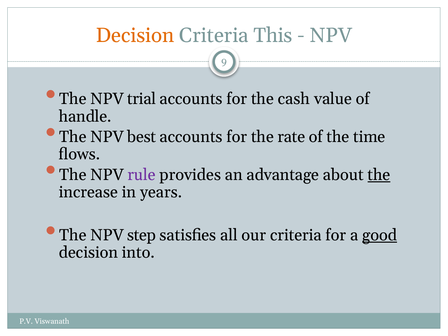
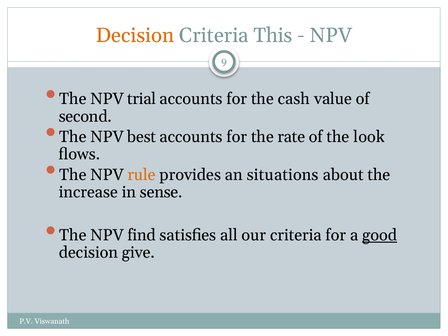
handle: handle -> second
time: time -> look
rule colour: purple -> orange
advantage: advantage -> situations
the at (379, 175) underline: present -> none
years: years -> sense
step: step -> find
into: into -> give
